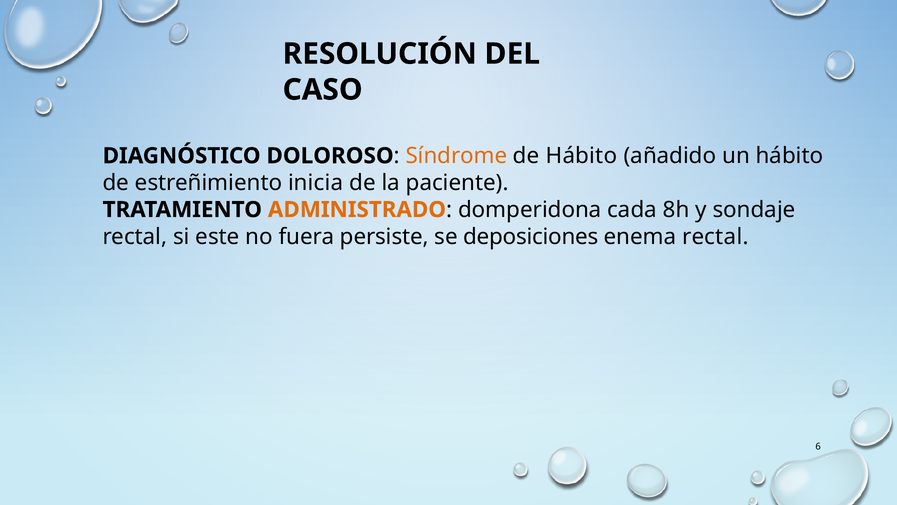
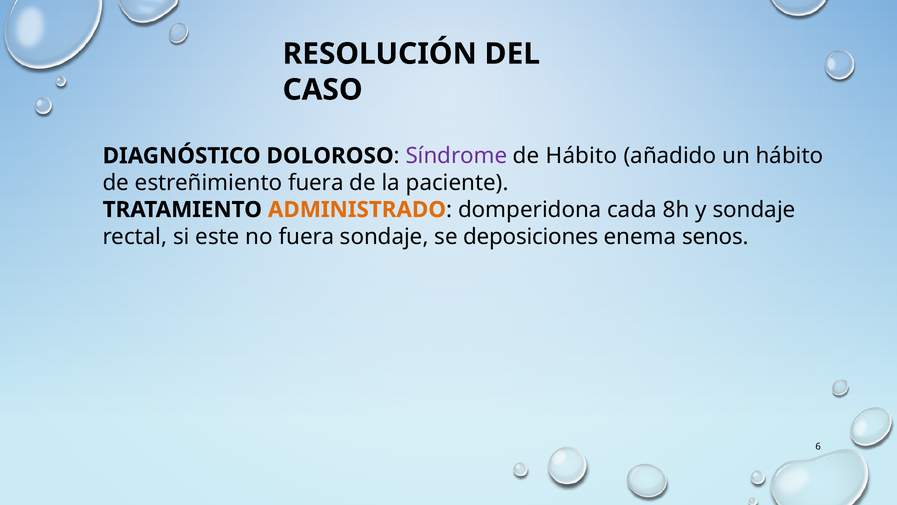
Síndrome colour: orange -> purple
estreñimiento inicia: inicia -> fuera
fuera persiste: persiste -> sondaje
enema rectal: rectal -> senos
